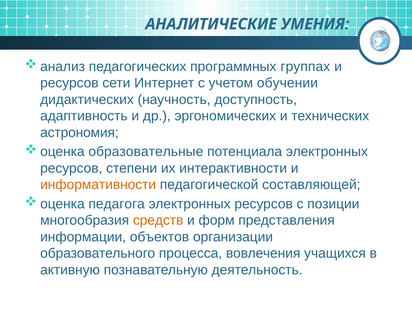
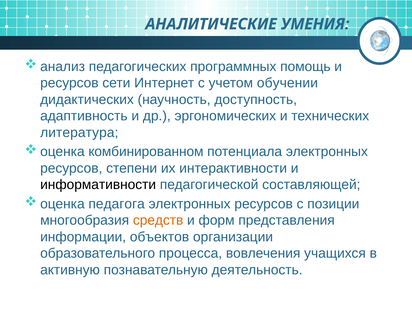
группах: группах -> помощь
астрономия: астрономия -> литература
образовательные: образовательные -> комбинированном
информативности colour: orange -> black
